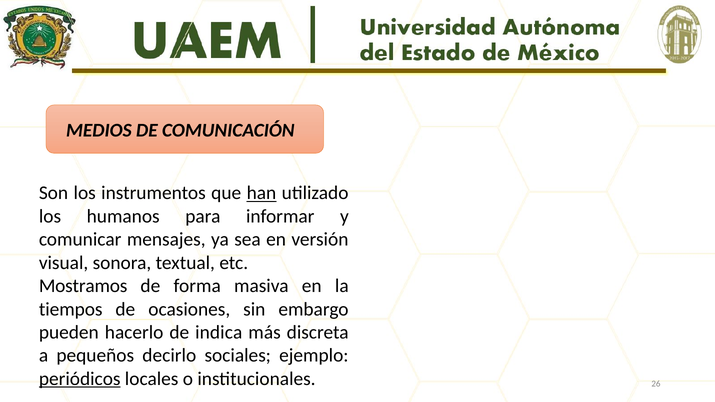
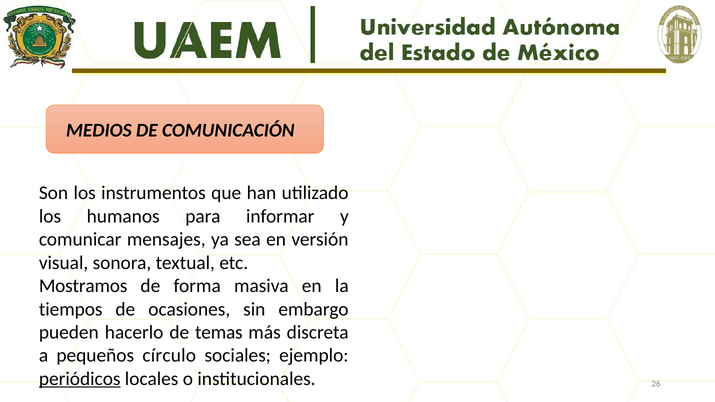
han underline: present -> none
indica: indica -> temas
decirlo: decirlo -> círculo
